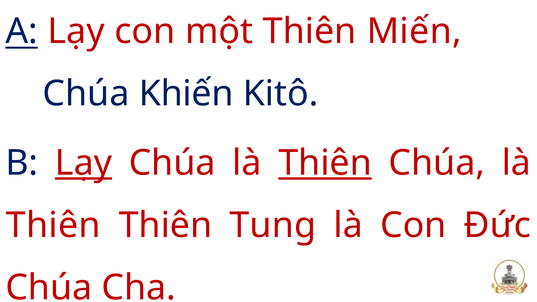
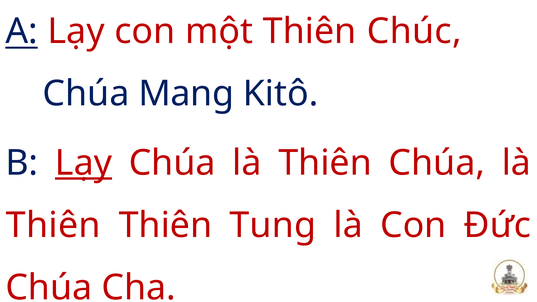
Miến: Miến -> Chúc
Khiến: Khiến -> Mang
Thiên at (325, 163) underline: present -> none
